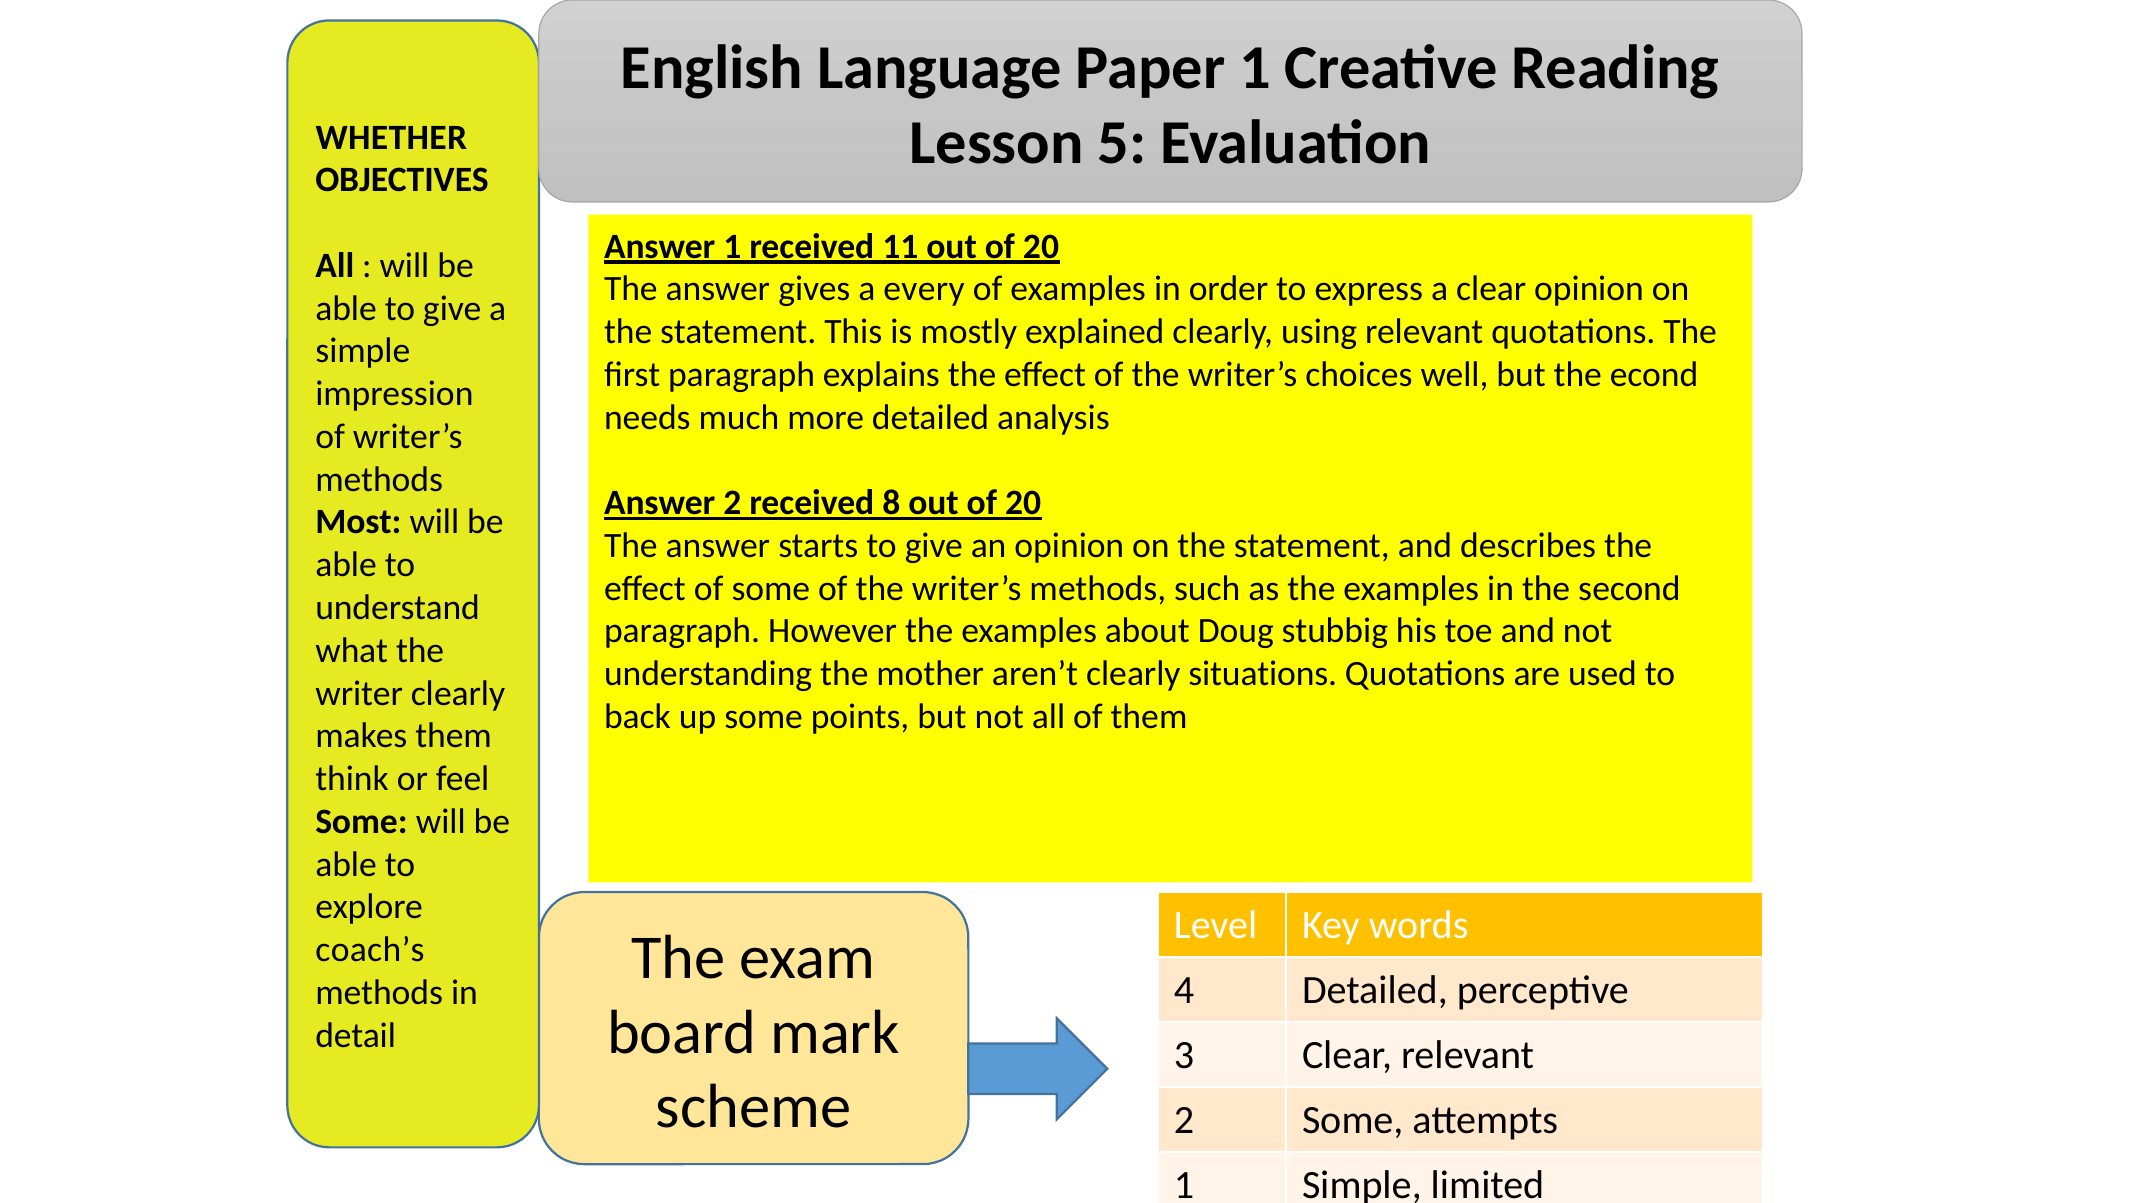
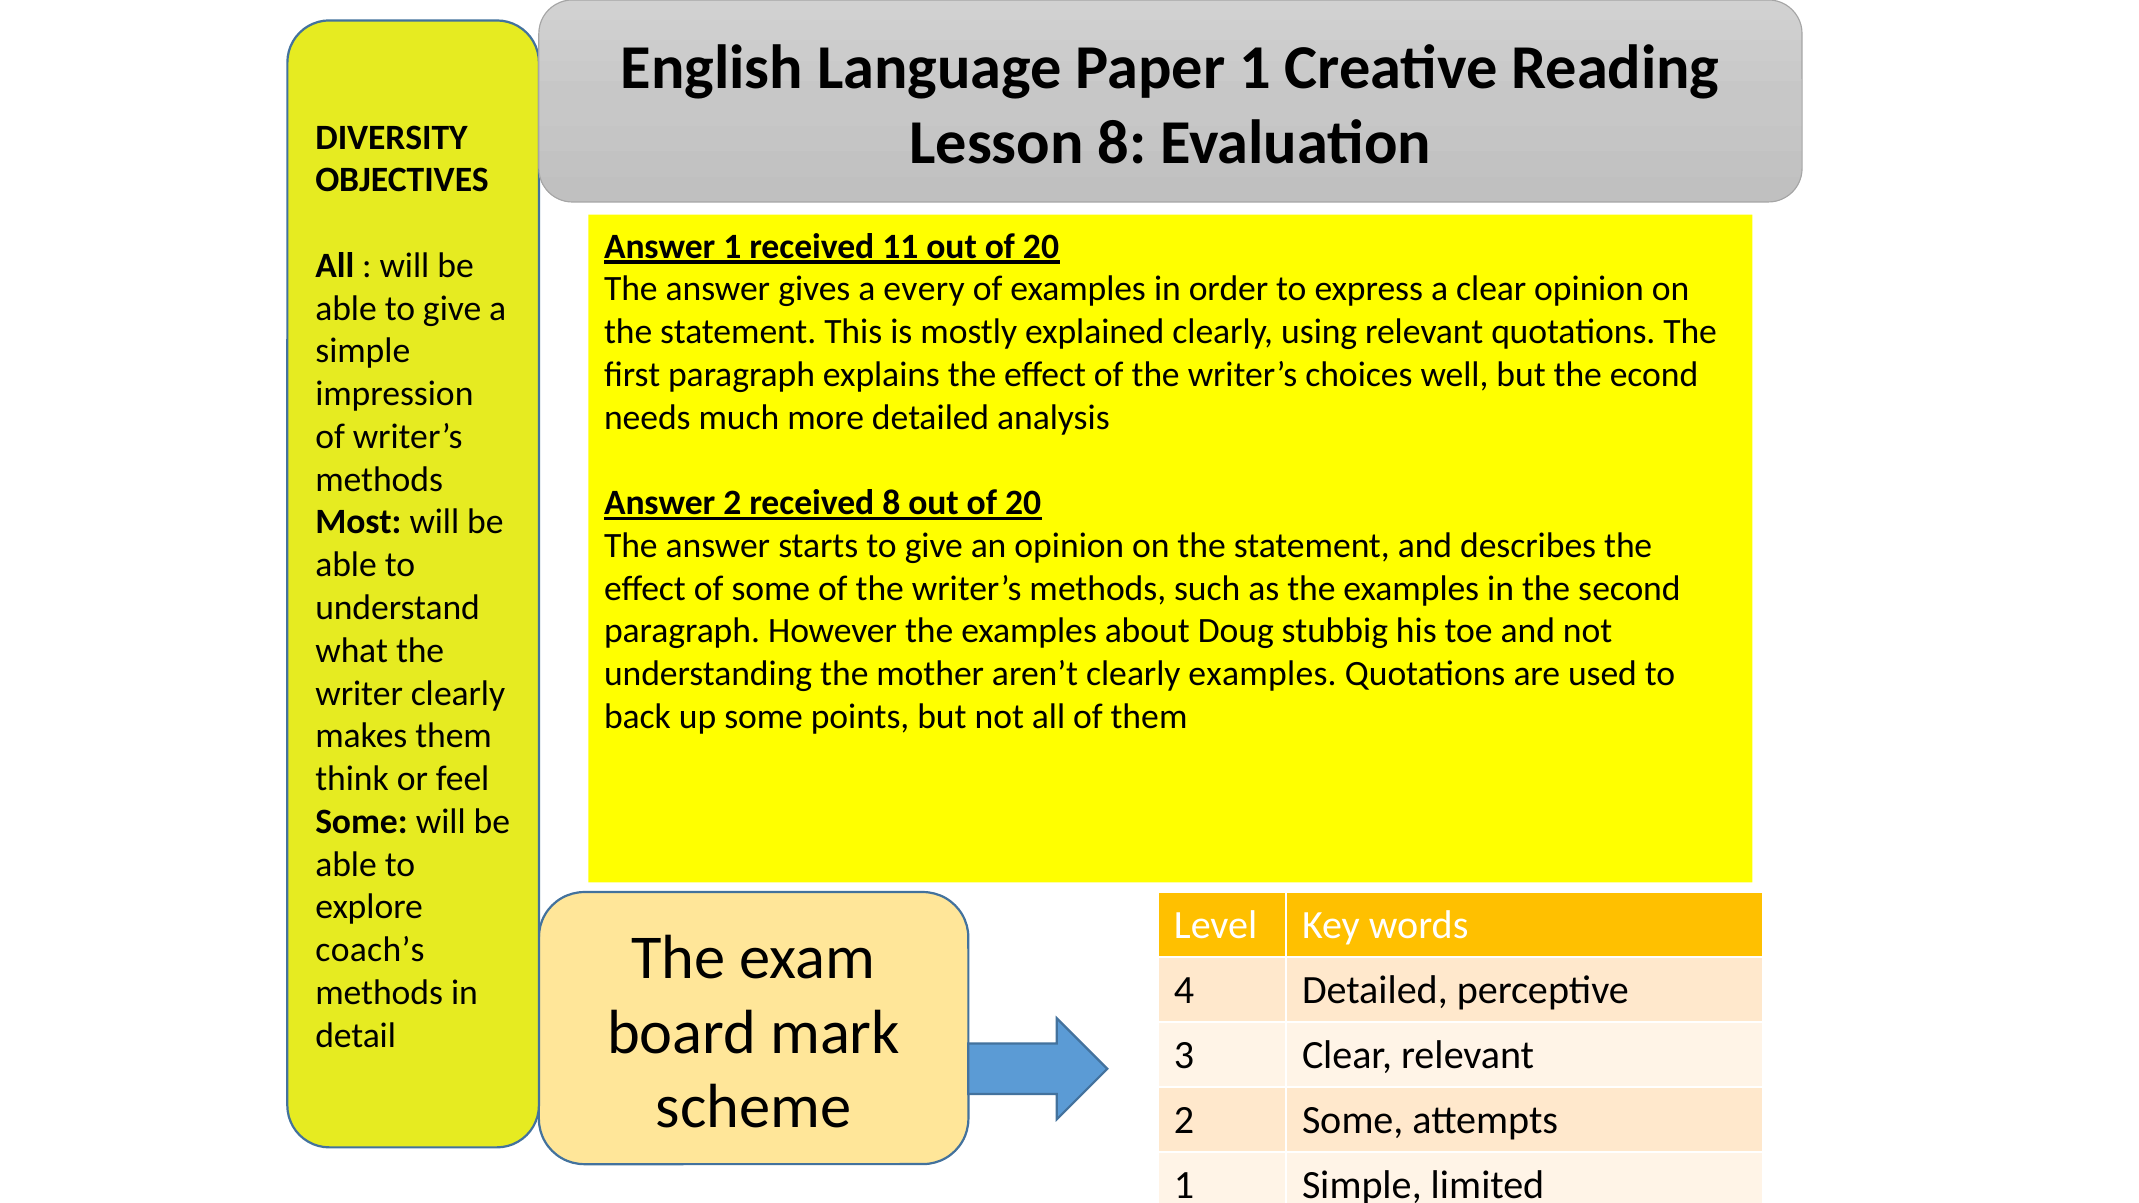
Lesson 5: 5 -> 8
WHETHER: WHETHER -> DIVERSITY
clearly situations: situations -> examples
